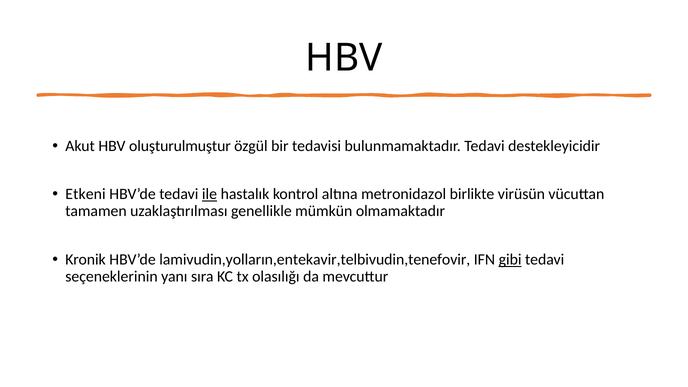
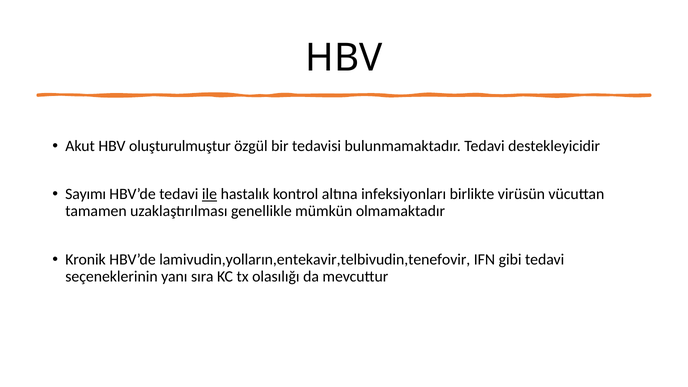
Etkeni: Etkeni -> Sayımı
metronidazol: metronidazol -> infeksiyonları
gibi underline: present -> none
